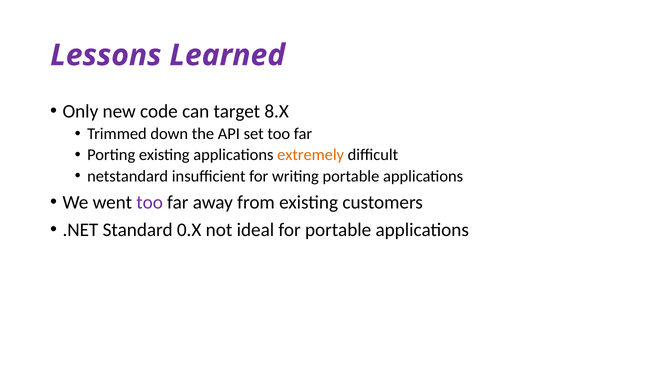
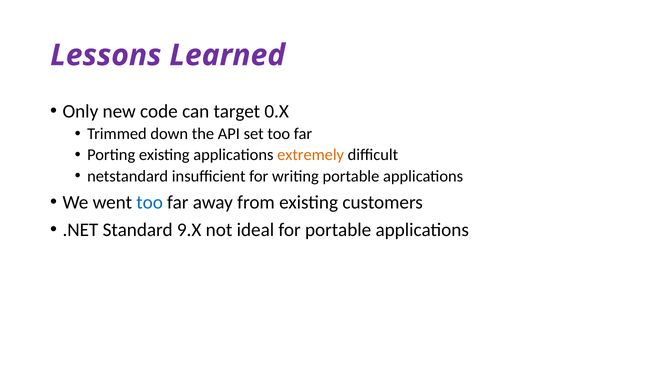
8.X: 8.X -> 0.X
too at (150, 202) colour: purple -> blue
0.X: 0.X -> 9.X
